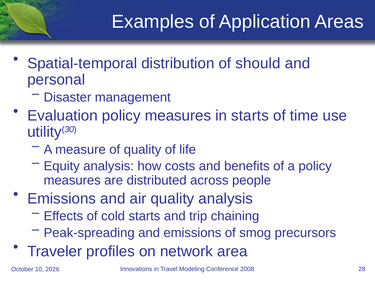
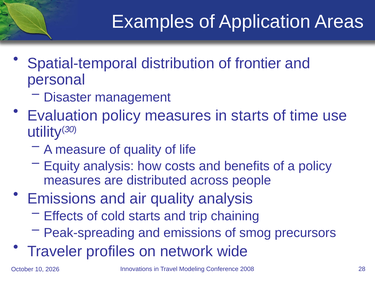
should: should -> frontier
area: area -> wide
